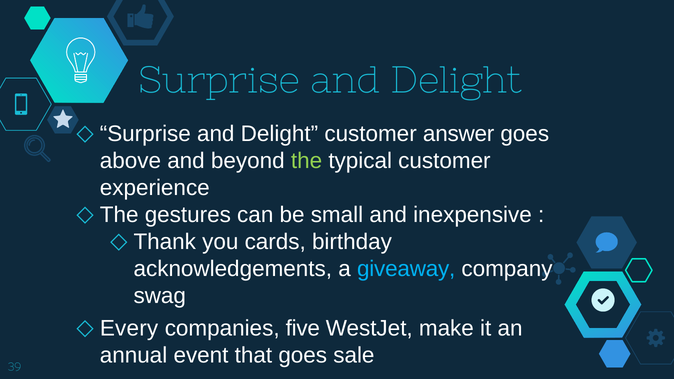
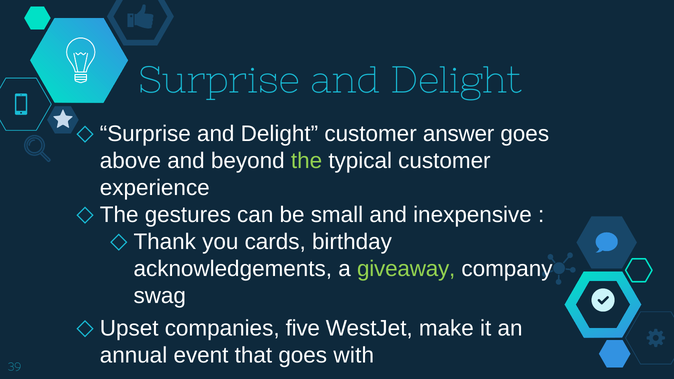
giveaway colour: light blue -> light green
Every: Every -> Upset
sale: sale -> with
